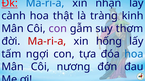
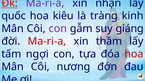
Ma-ri-a at (45, 3) colour: blue -> purple
cành: cành -> quốc
thật: thật -> kiêu
thơm: thơm -> giáng
hống: hống -> thầm
hoa at (134, 54) colour: blue -> red
